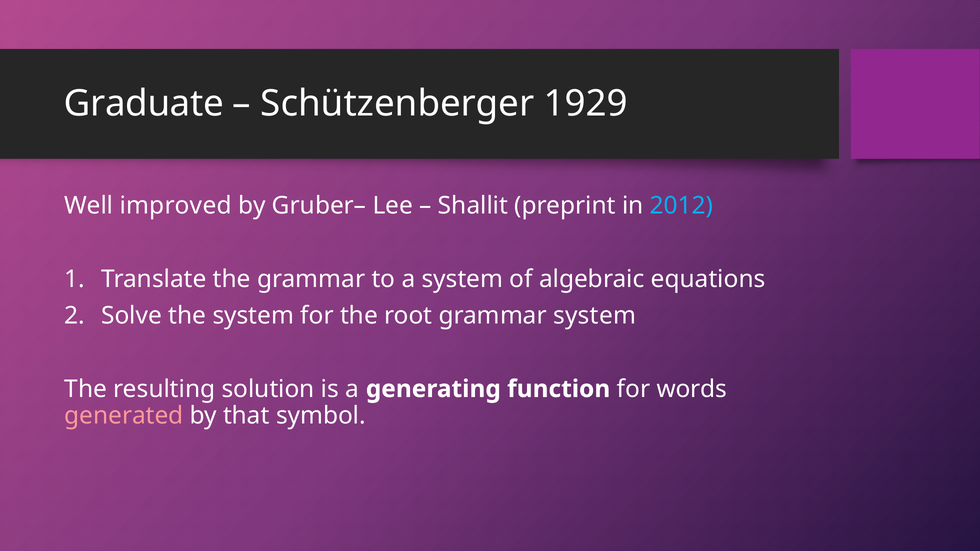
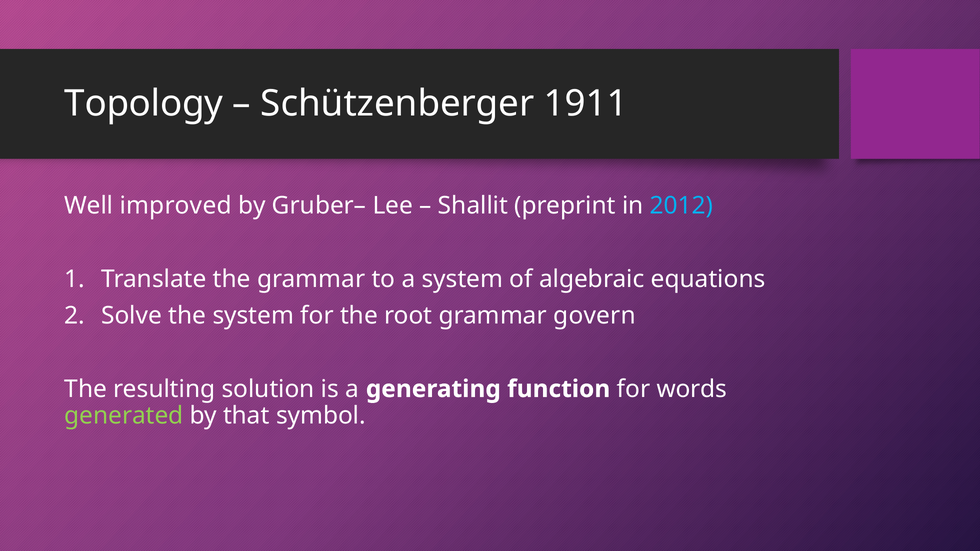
Graduate: Graduate -> Topology
1929: 1929 -> 1911
grammar system: system -> govern
generated colour: pink -> light green
